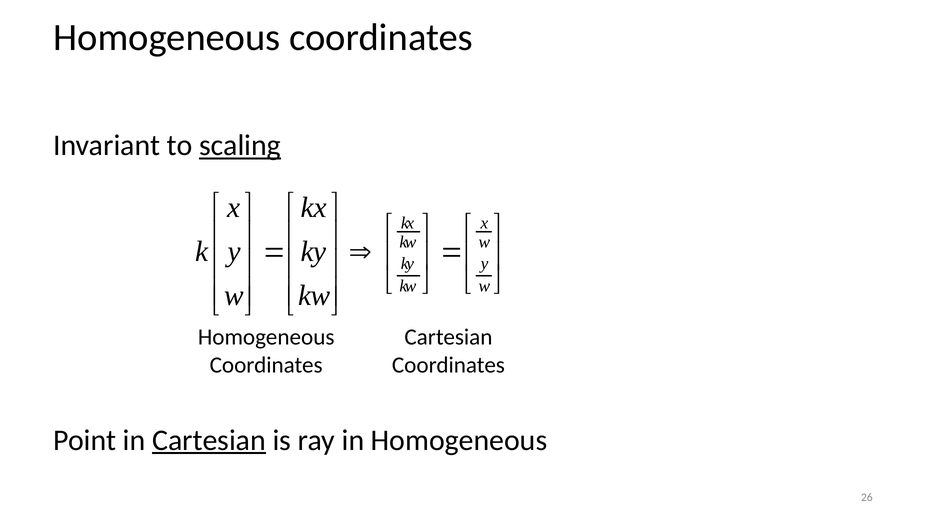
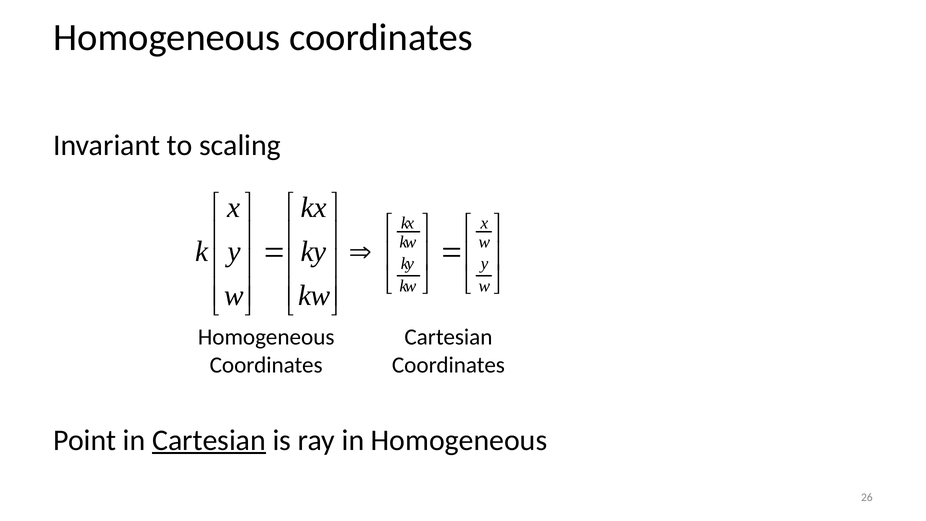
scaling underline: present -> none
